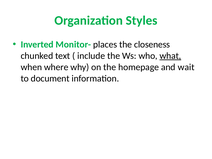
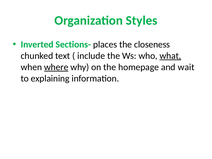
Monitor-: Monitor- -> Sections-
where underline: none -> present
document: document -> explaining
